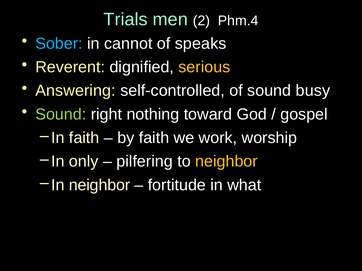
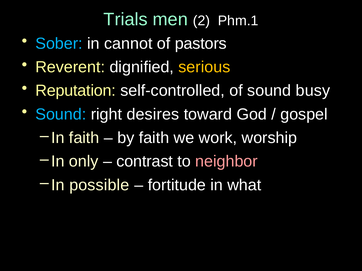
Phm.4: Phm.4 -> Phm.1
speaks: speaks -> pastors
Answering: Answering -> Reputation
Sound at (61, 114) colour: light green -> light blue
nothing: nothing -> desires
pilfering: pilfering -> contrast
neighbor at (226, 162) colour: yellow -> pink
In neighbor: neighbor -> possible
